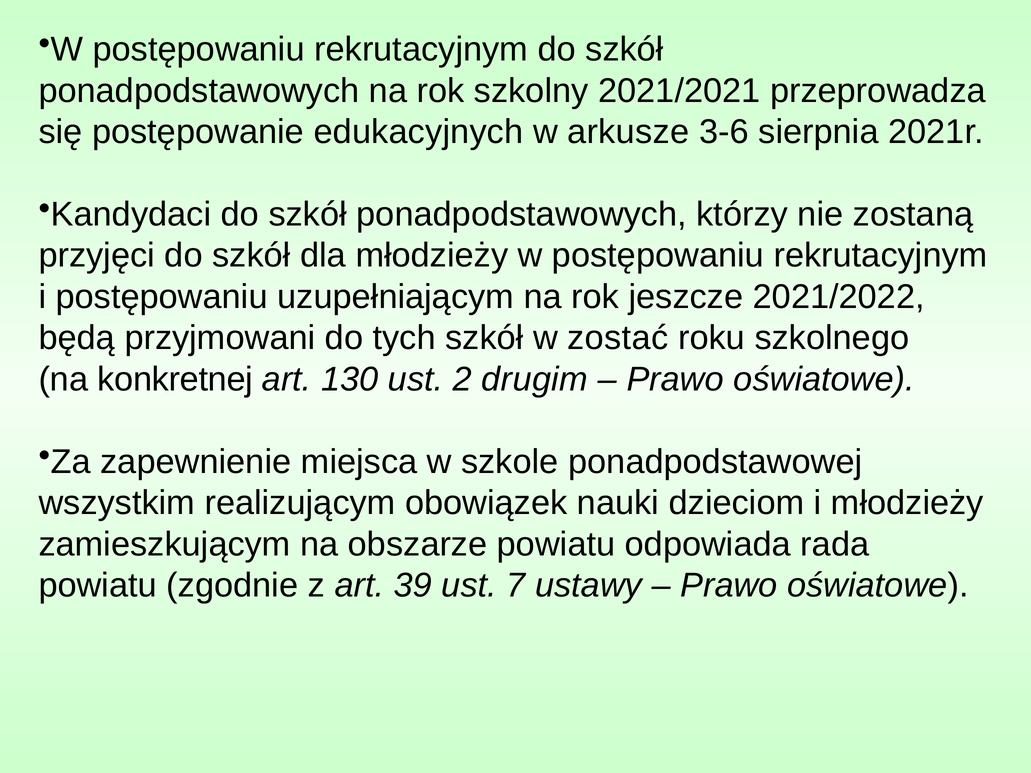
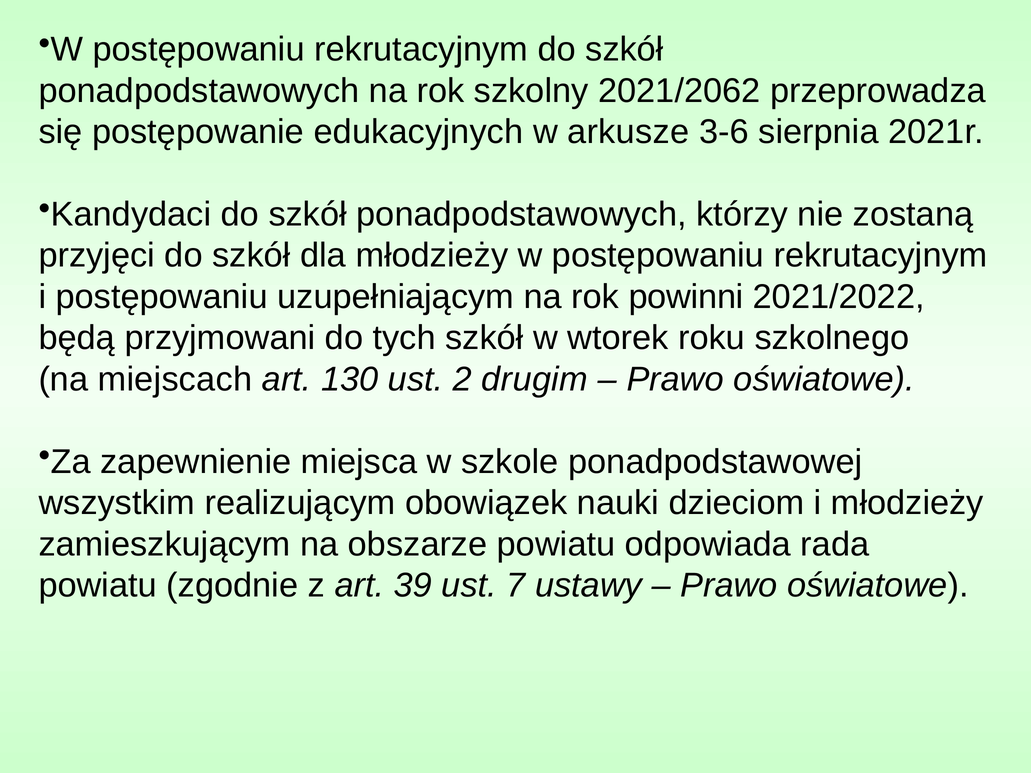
2021/2021: 2021/2021 -> 2021/2062
jeszcze: jeszcze -> powinni
zostać: zostać -> wtorek
konkretnej: konkretnej -> miejscach
